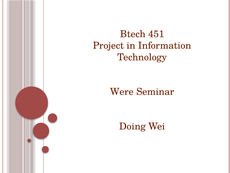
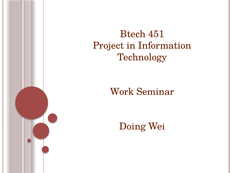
Were: Were -> Work
